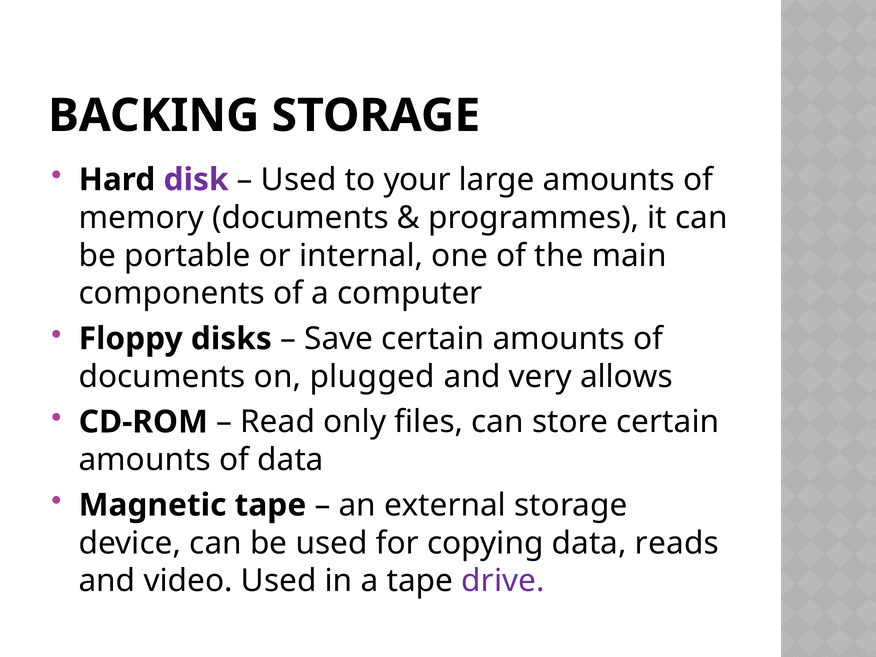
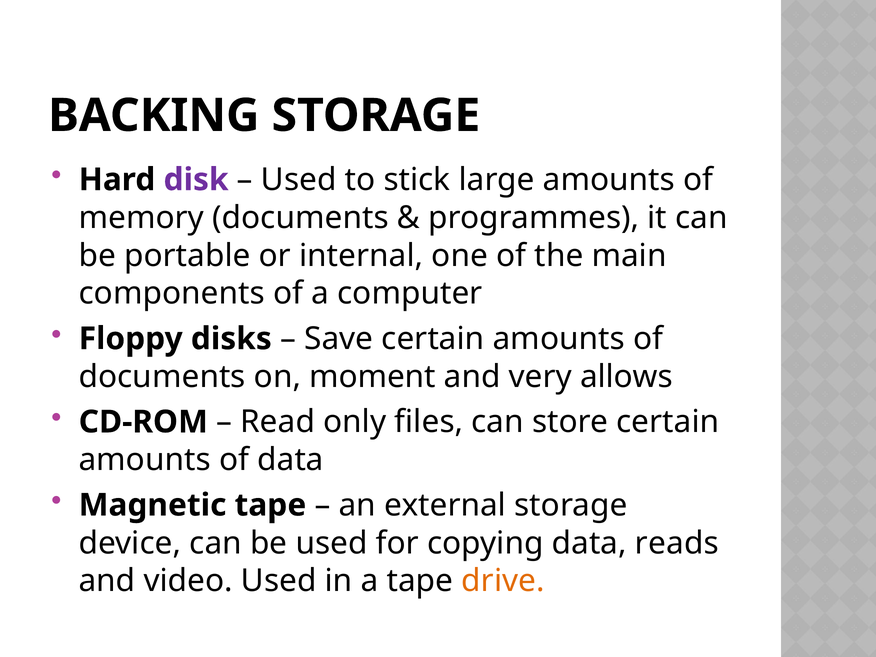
your: your -> stick
plugged: plugged -> moment
drive colour: purple -> orange
